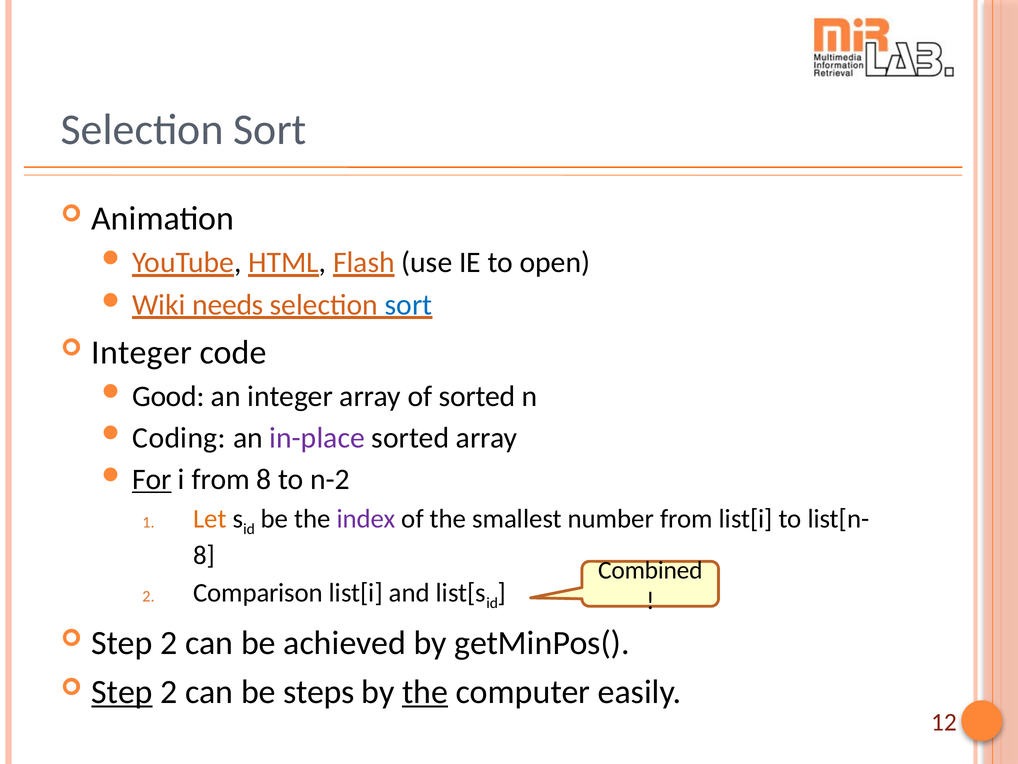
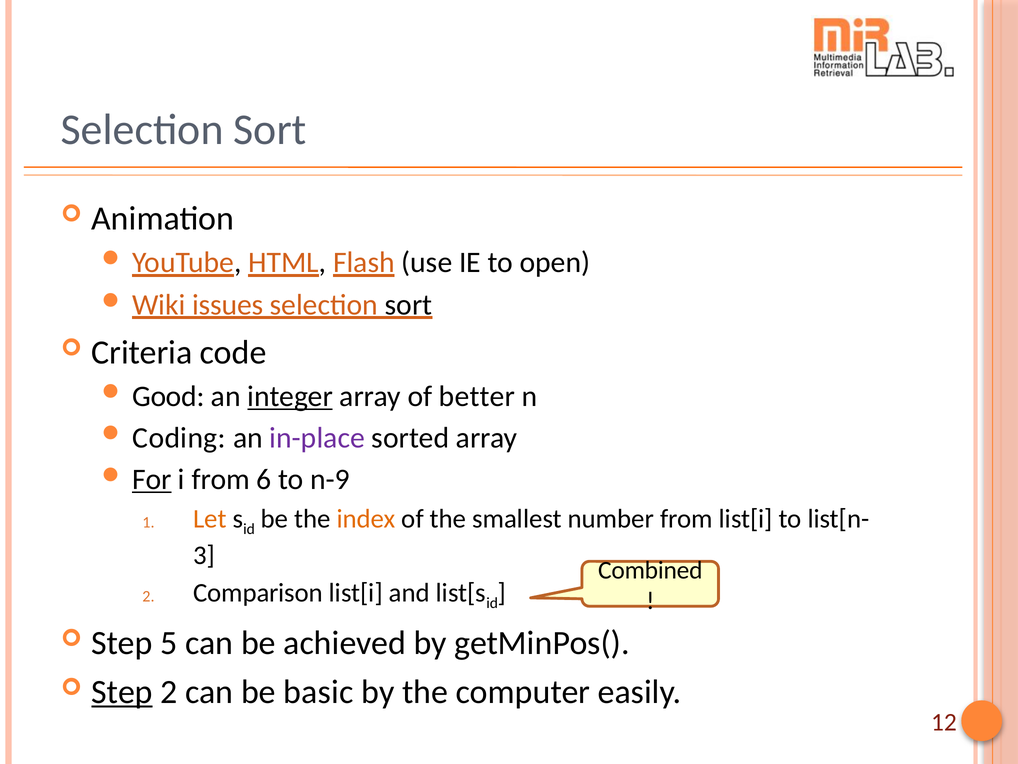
needs: needs -> issues
sort at (409, 305) colour: blue -> black
Integer at (142, 352): Integer -> Criteria
integer at (290, 396) underline: none -> present
of sorted: sorted -> better
from 8: 8 -> 6
n-2: n-2 -> n-9
index colour: purple -> orange
8 at (204, 555): 8 -> 3
2 at (169, 642): 2 -> 5
steps: steps -> basic
the at (425, 692) underline: present -> none
